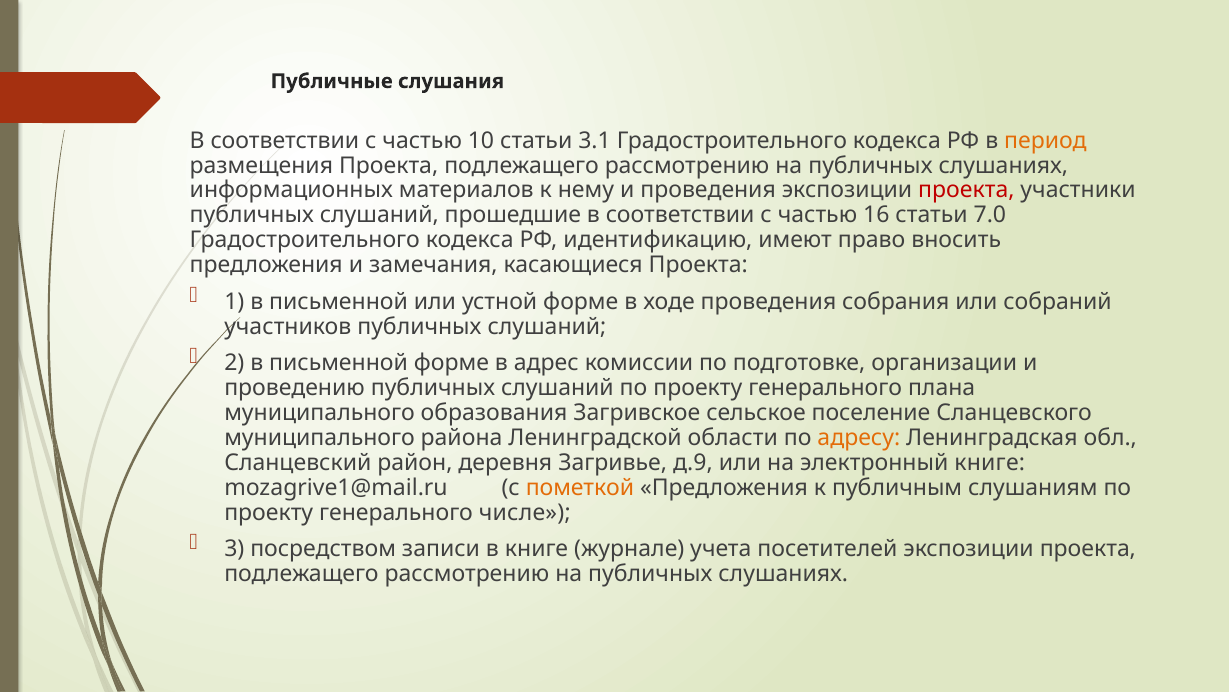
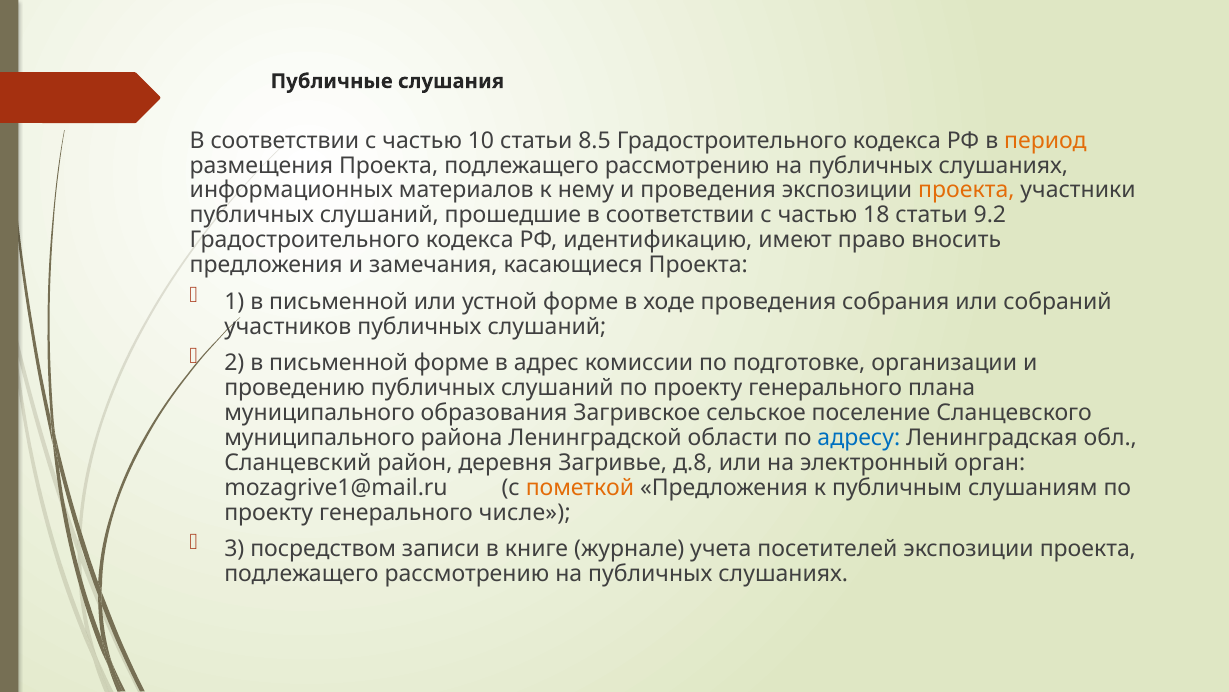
3.1: 3.1 -> 8.5
проекта at (966, 190) colour: red -> orange
16: 16 -> 18
7.0: 7.0 -> 9.2
адресу colour: orange -> blue
д.9: д.9 -> д.8
электронный книге: книге -> орган
